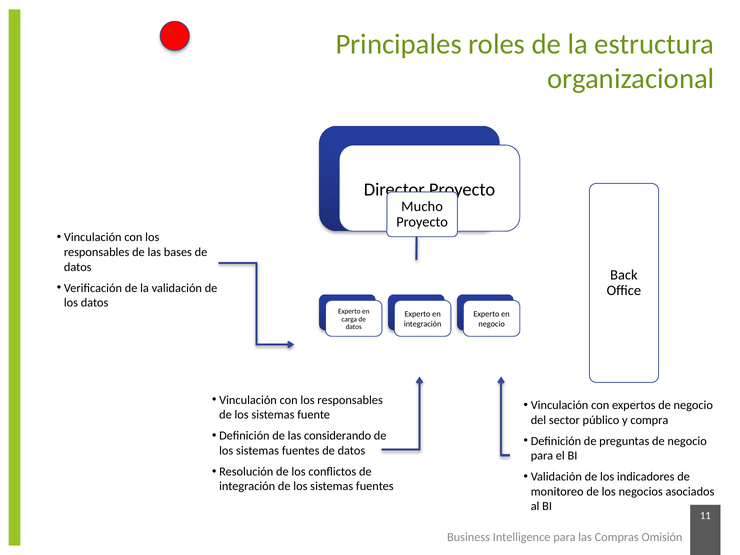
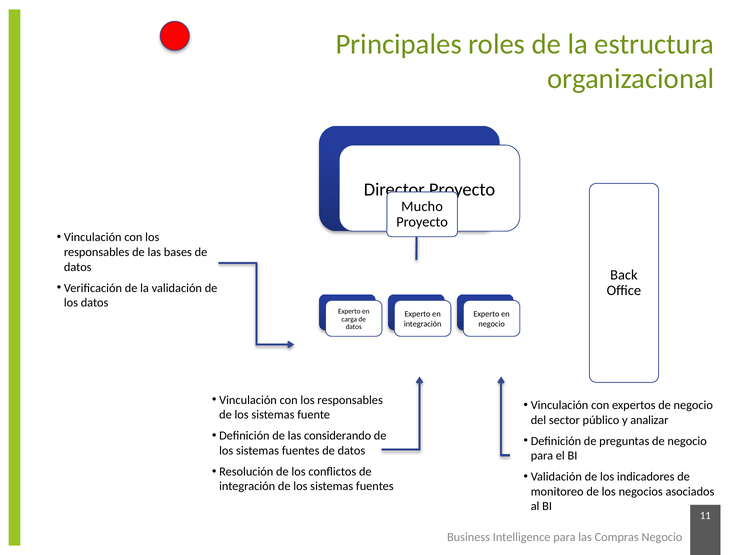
compra: compra -> analizar
Compras Omisión: Omisión -> Negocio
